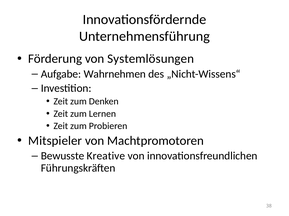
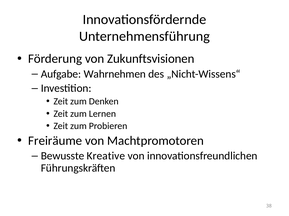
Systemlösungen: Systemlösungen -> Zukunftsvisionen
Mitspieler: Mitspieler -> Freiräume
